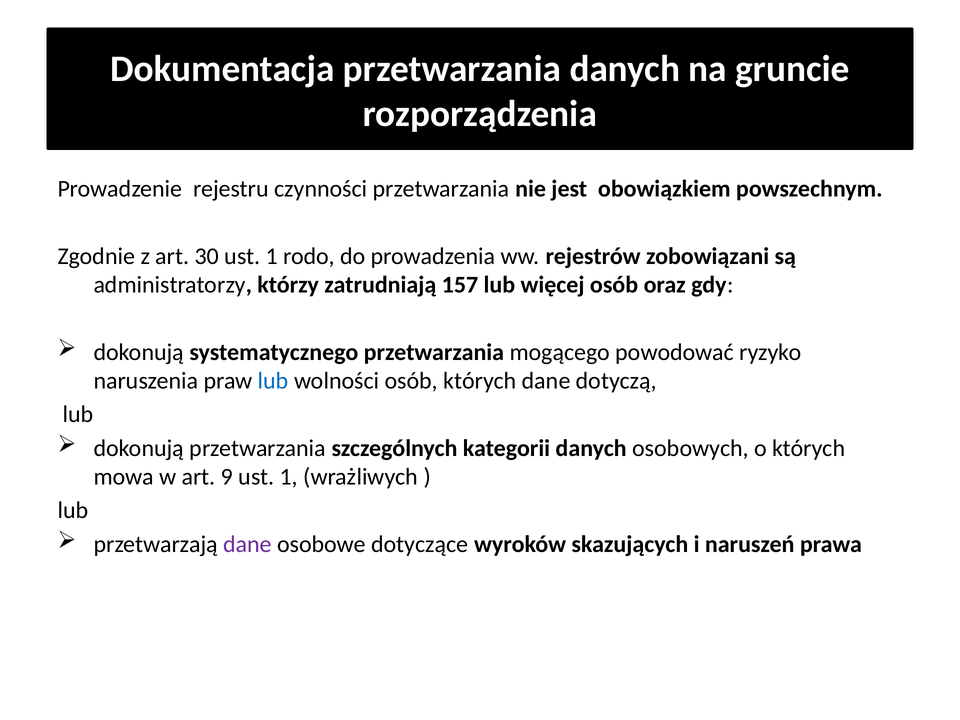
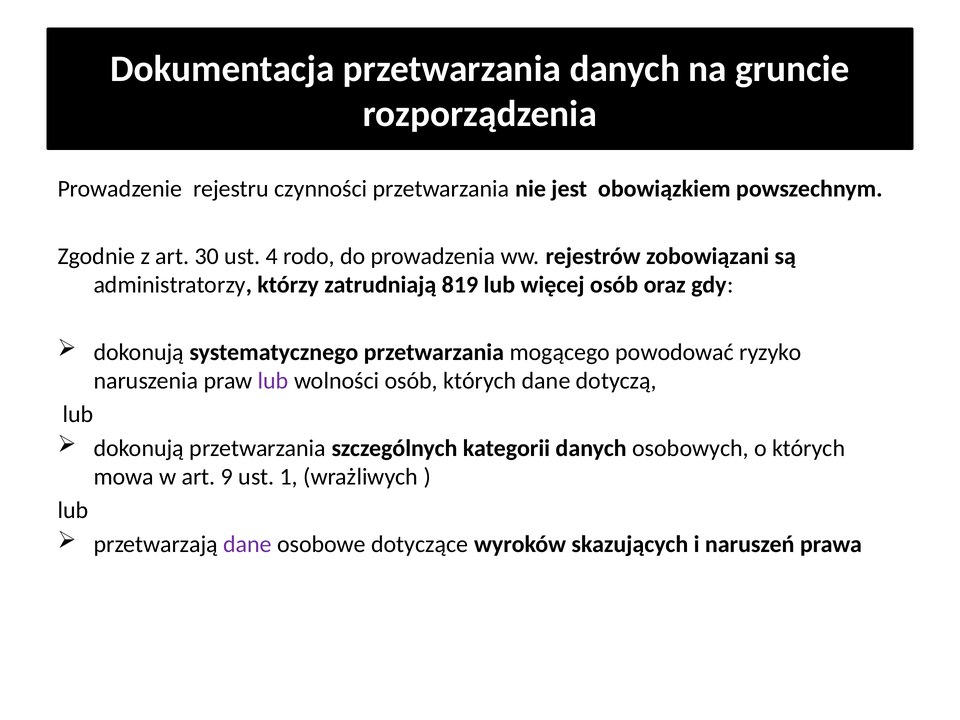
30 ust 1: 1 -> 4
157: 157 -> 819
lub at (273, 381) colour: blue -> purple
